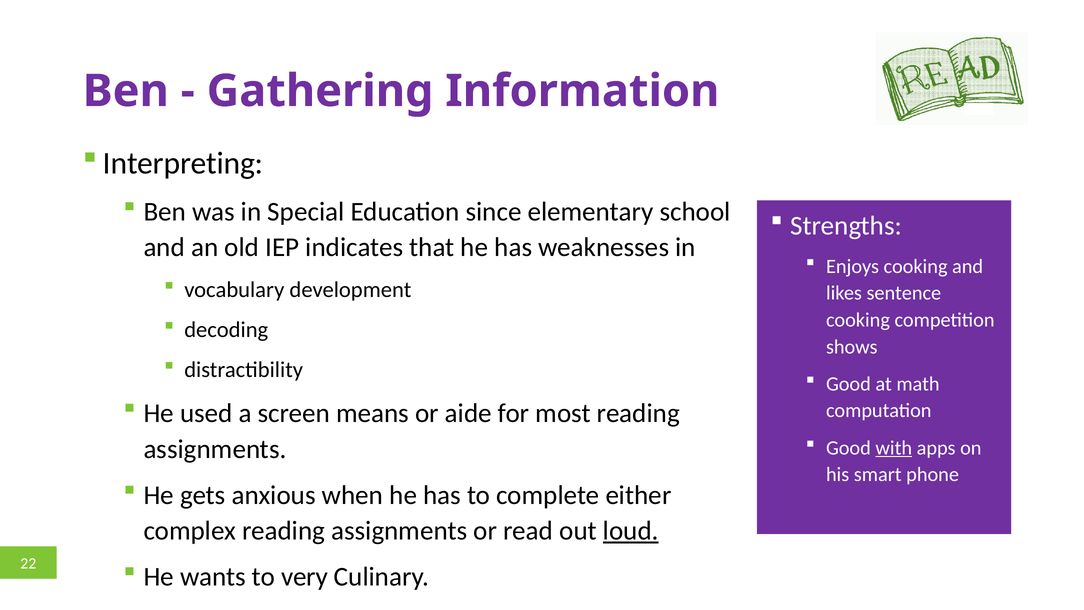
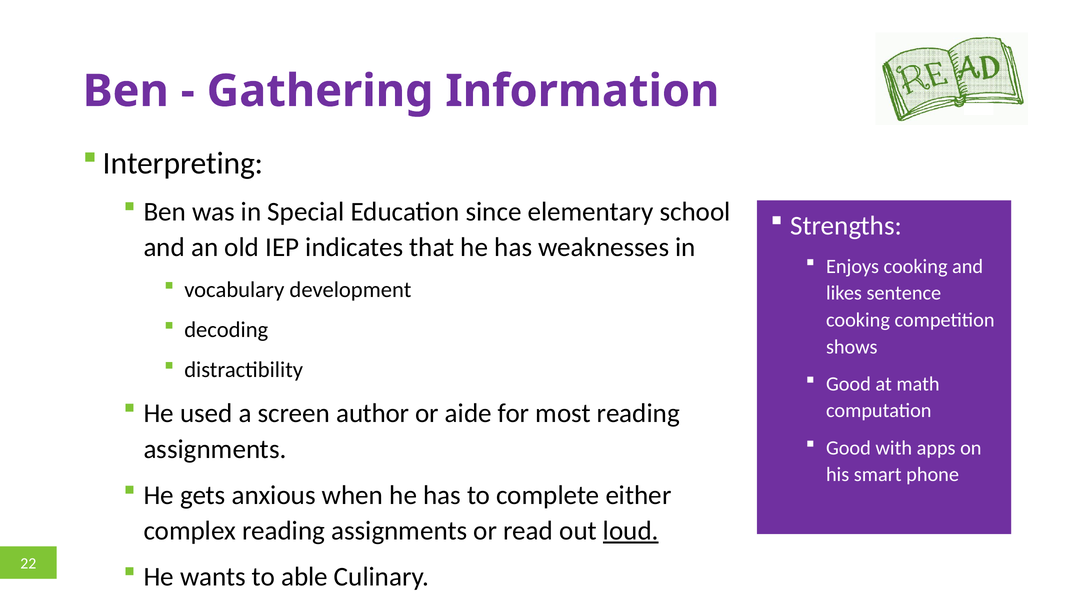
means: means -> author
with underline: present -> none
very: very -> able
